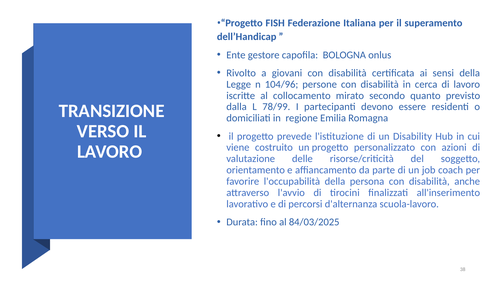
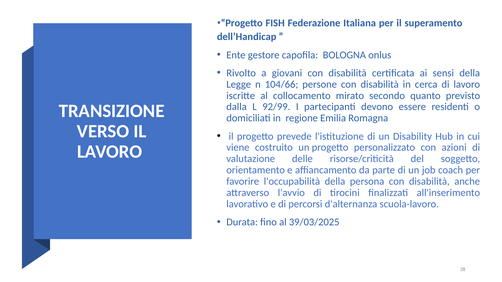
104/96: 104/96 -> 104/66
78/99: 78/99 -> 92/99
84/03/2025: 84/03/2025 -> 39/03/2025
